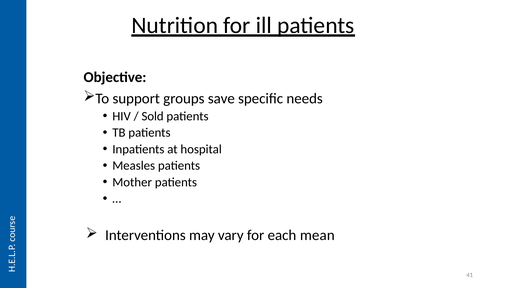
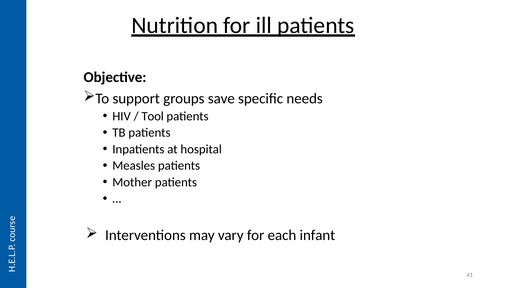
Sold: Sold -> Tool
mean: mean -> infant
